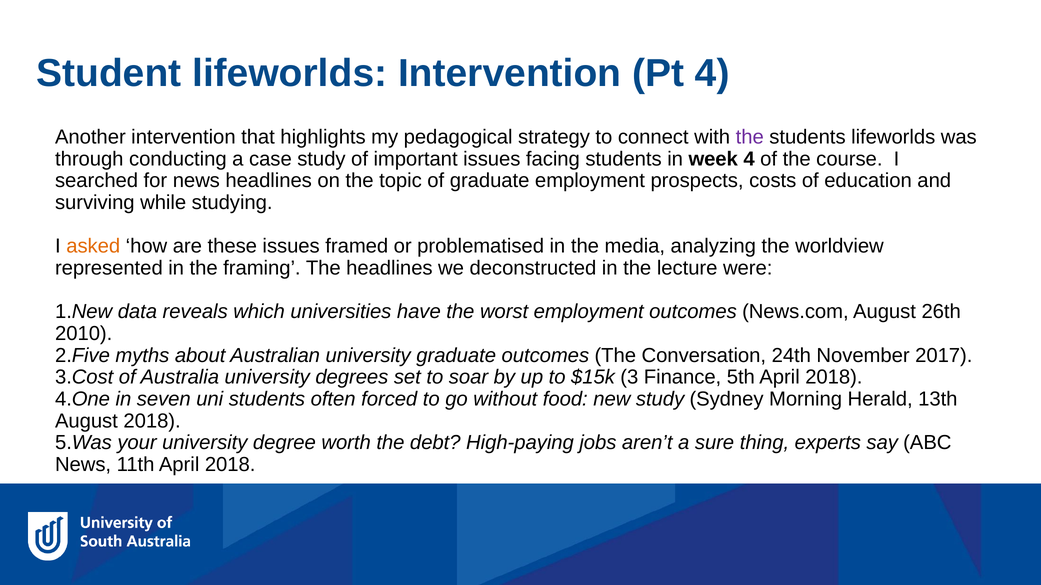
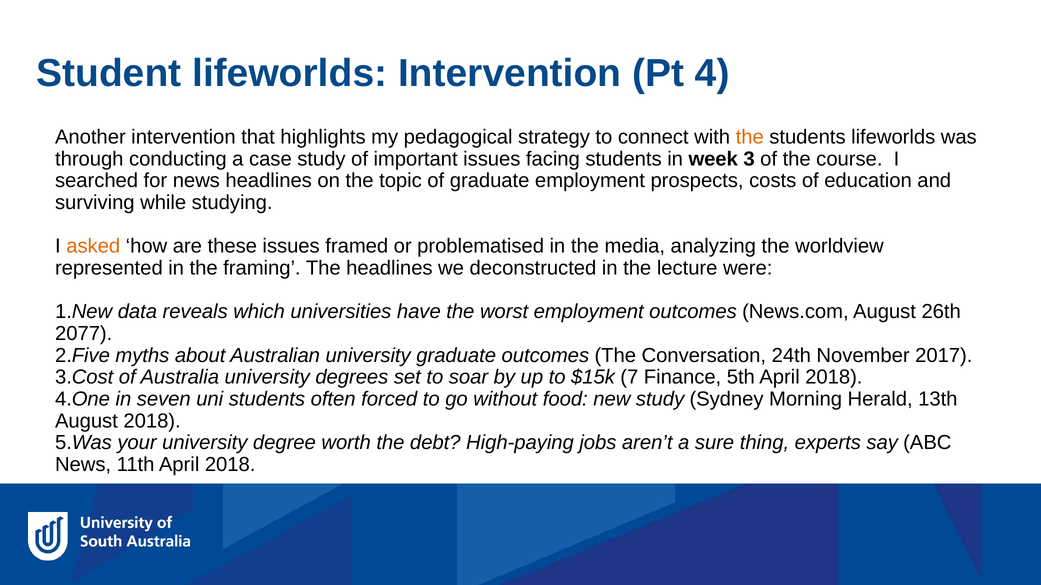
the at (750, 137) colour: purple -> orange
week 4: 4 -> 3
2010: 2010 -> 2077
3: 3 -> 7
